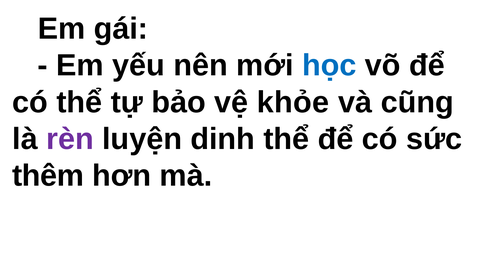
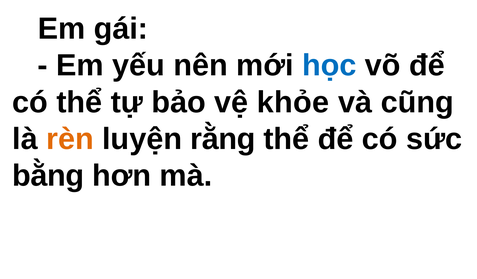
rèn colour: purple -> orange
dinh: dinh -> rằng
thêm: thêm -> bằng
